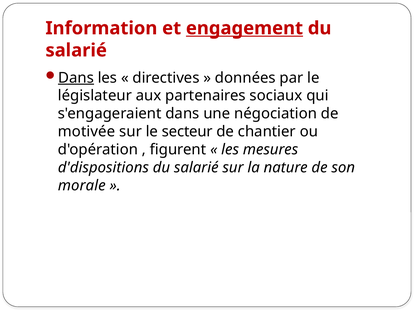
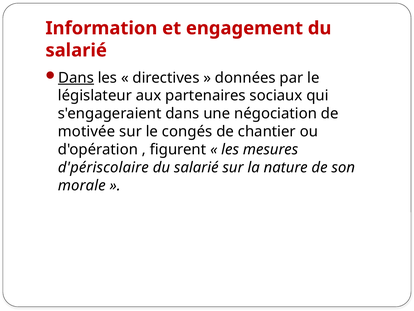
engagement underline: present -> none
secteur: secteur -> congés
d'dispositions: d'dispositions -> d'périscolaire
